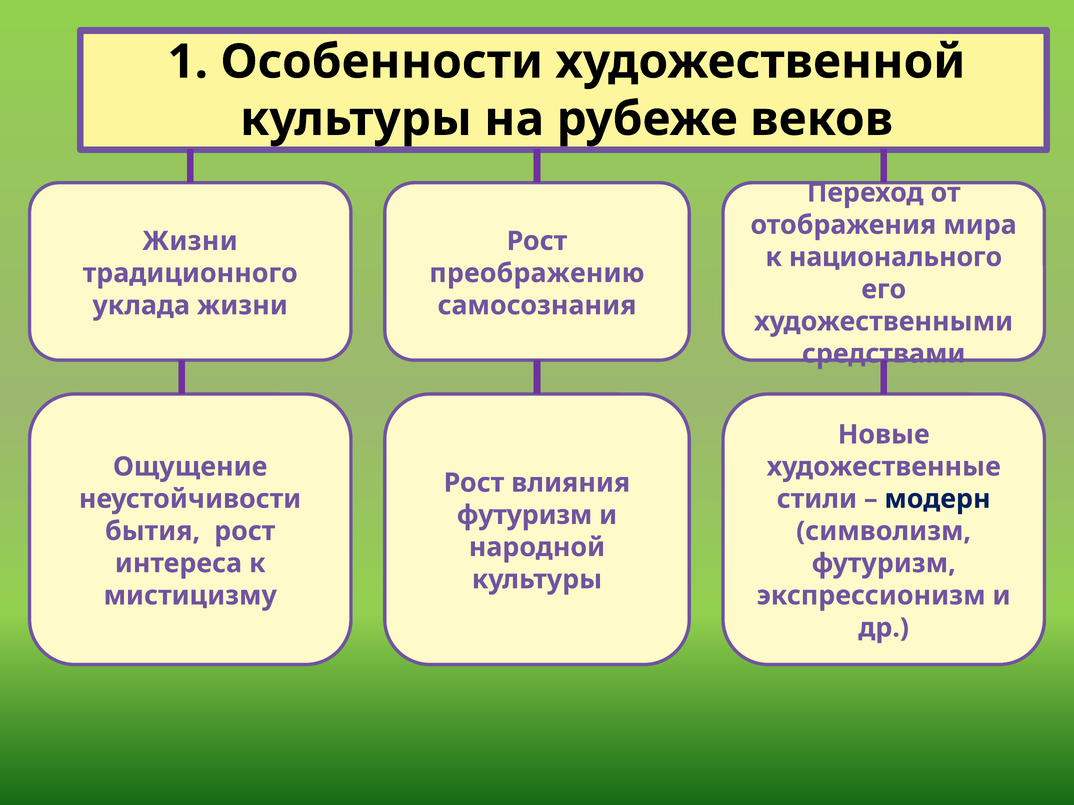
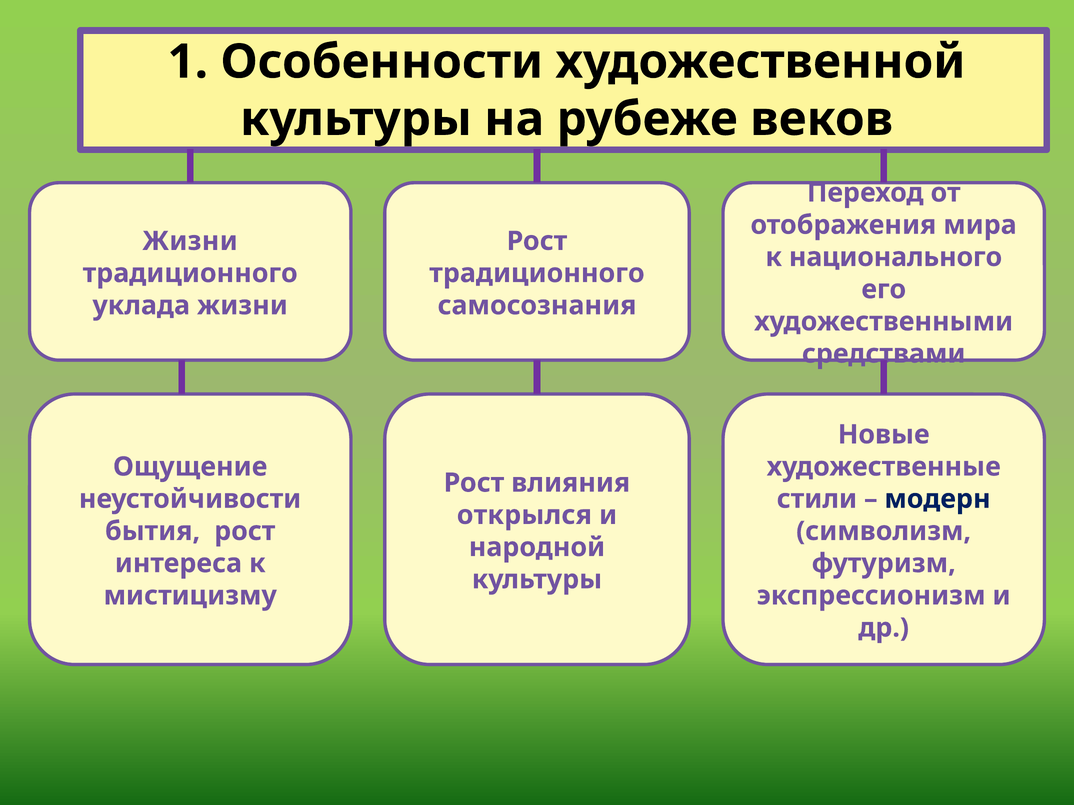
преображению at (537, 273): преображению -> традиционного
футуризм at (525, 515): футуризм -> открылся
